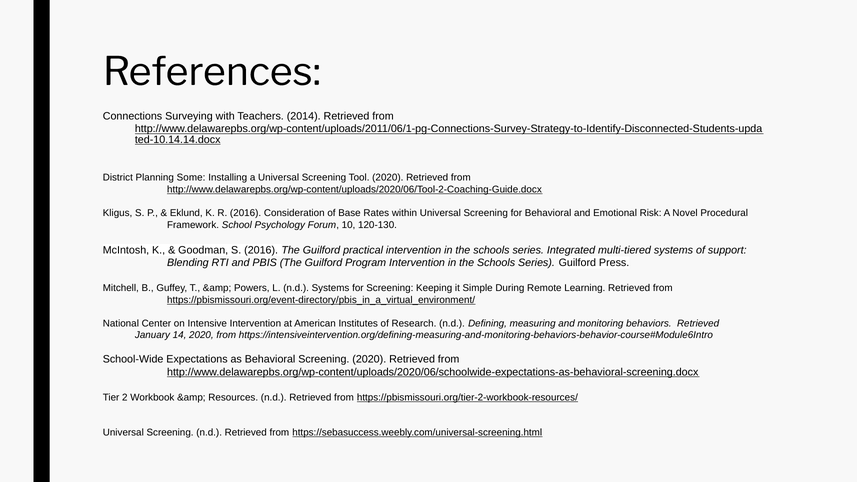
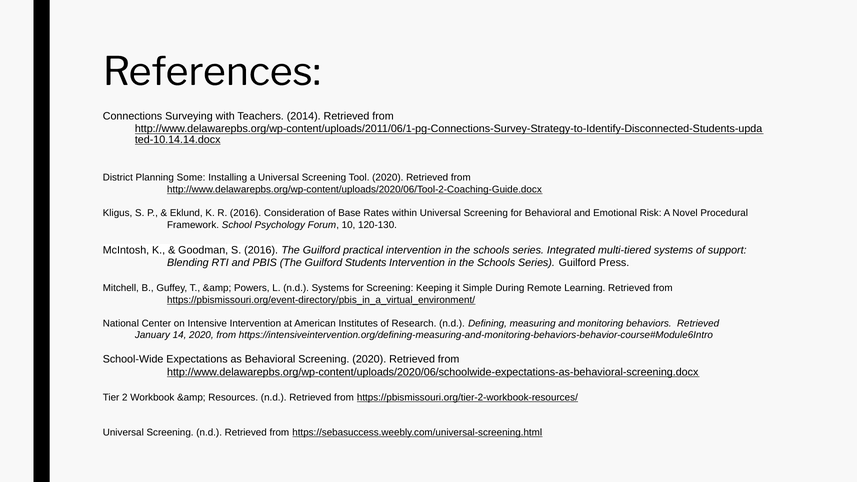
Program: Program -> Students
